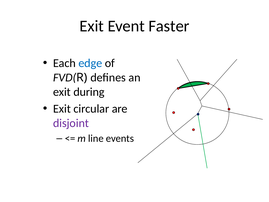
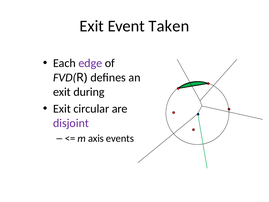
Faster: Faster -> Taken
edge colour: blue -> purple
line: line -> axis
